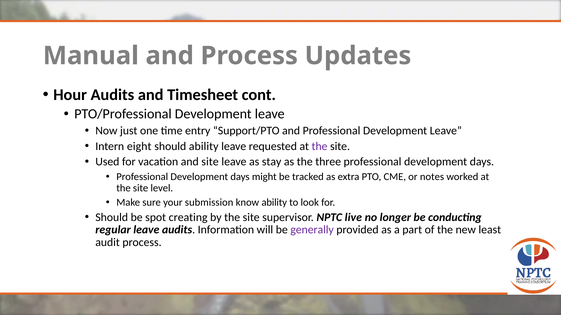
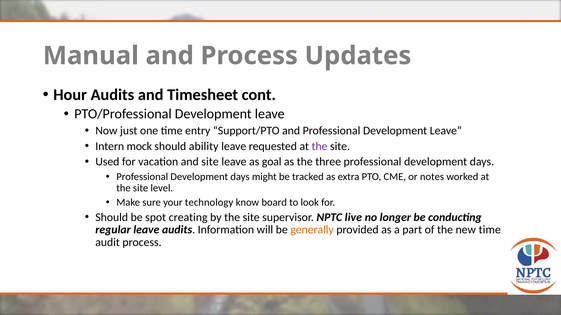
eight: eight -> mock
stay: stay -> goal
submission: submission -> technology
know ability: ability -> board
generally colour: purple -> orange
new least: least -> time
